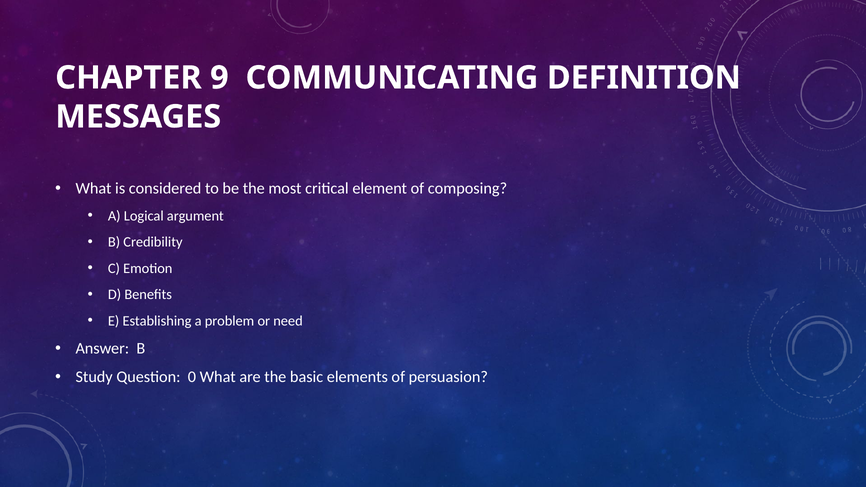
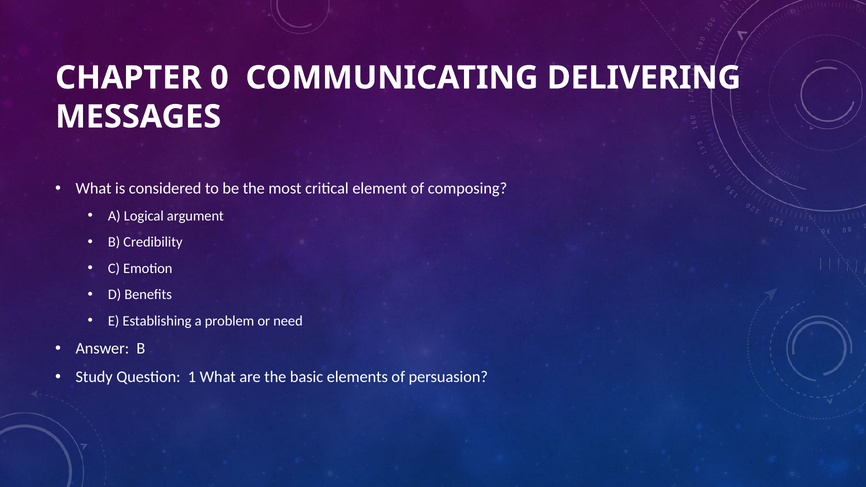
9: 9 -> 0
DEFINITION: DEFINITION -> DELIVERING
0: 0 -> 1
